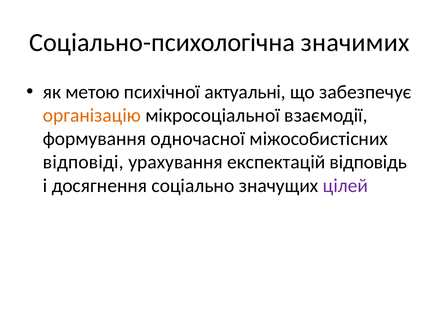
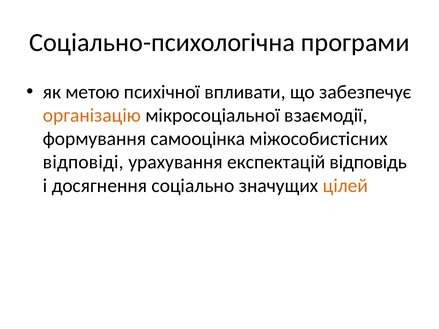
значимих: значимих -> програми
актуальні: актуальні -> впливати
одночасної: одночасної -> самооцінка
цілей colour: purple -> orange
